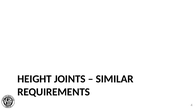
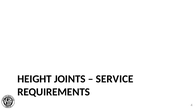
SIMILAR: SIMILAR -> SERVICE
